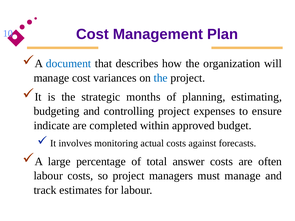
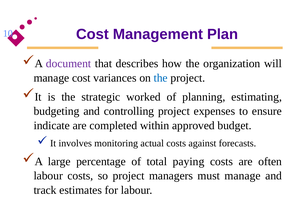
document colour: blue -> purple
months: months -> worked
answer: answer -> paying
